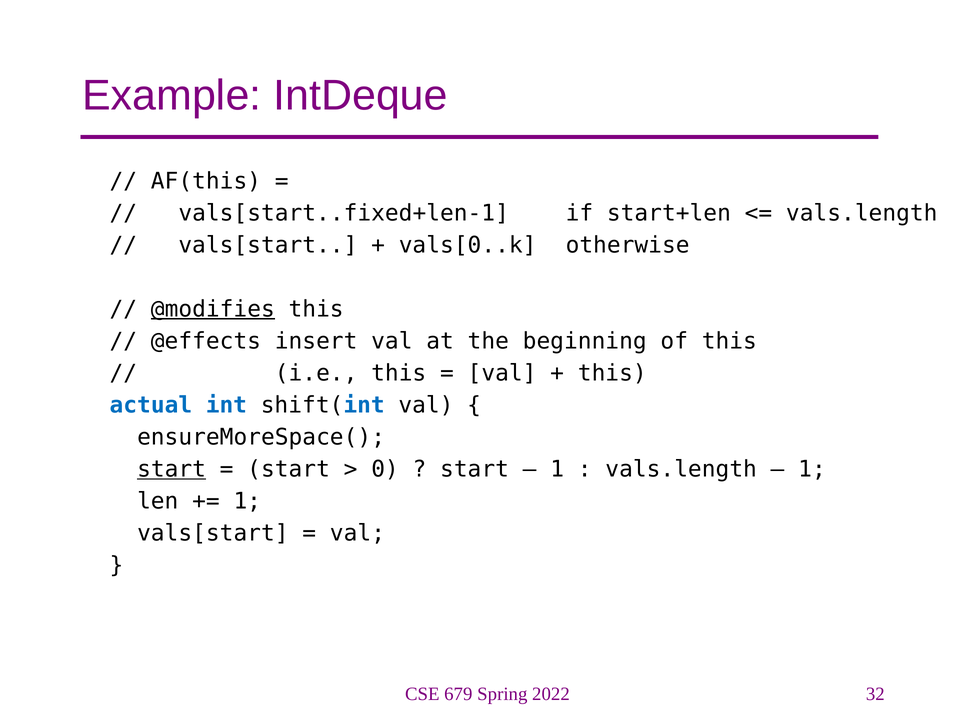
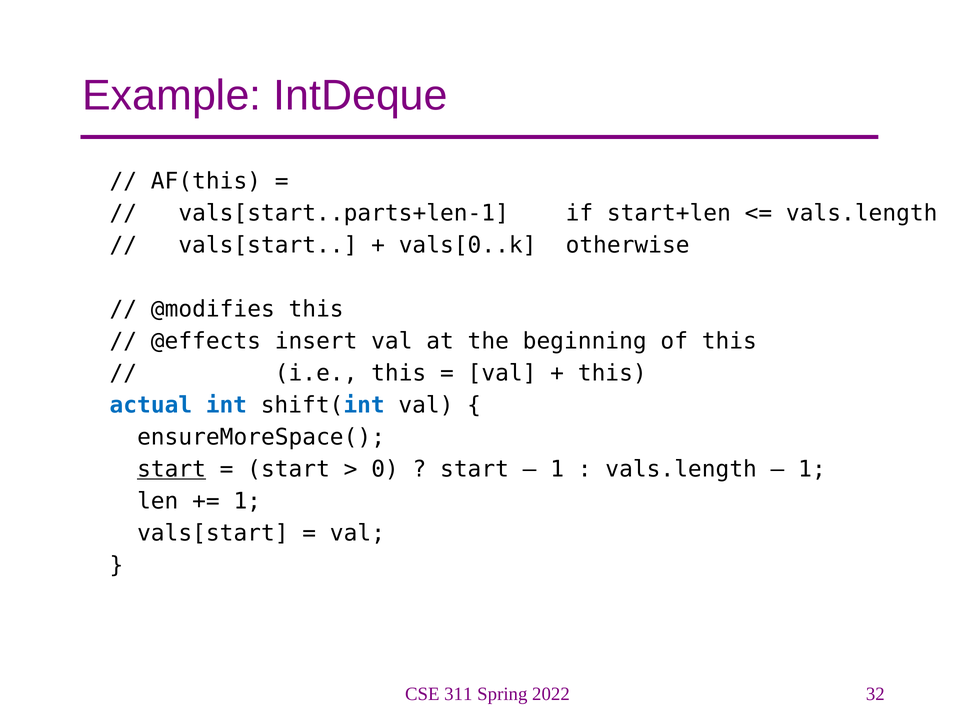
vals[start..fixed+len-1: vals[start..fixed+len-1 -> vals[start..parts+len-1
@modifies underline: present -> none
679: 679 -> 311
